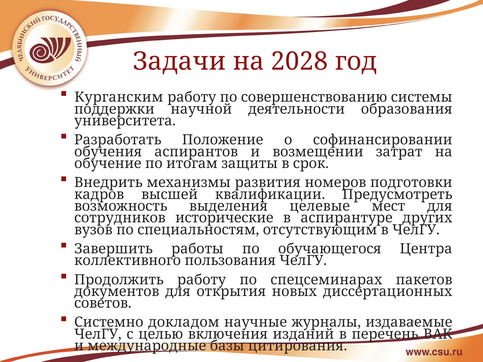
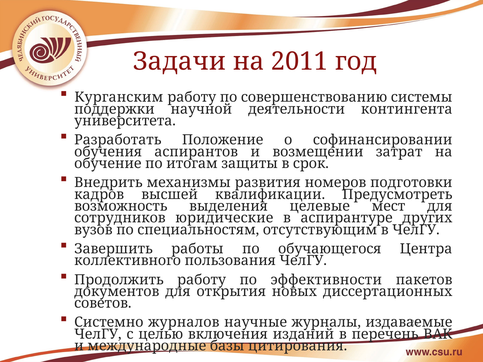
2028: 2028 -> 2011
образования: образования -> контингента
исторические: исторические -> юридические
спецсеминарах: спецсеминарах -> эффективности
докладом: докладом -> журналов
